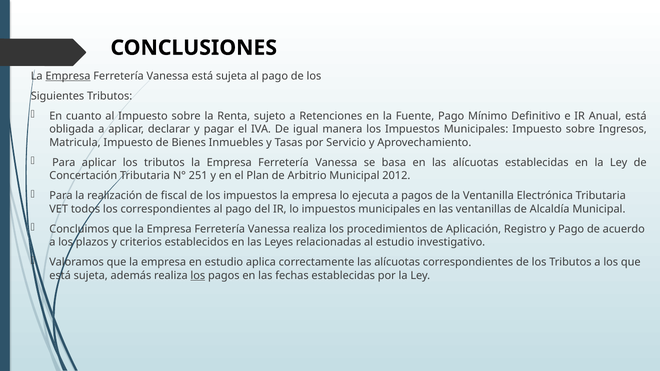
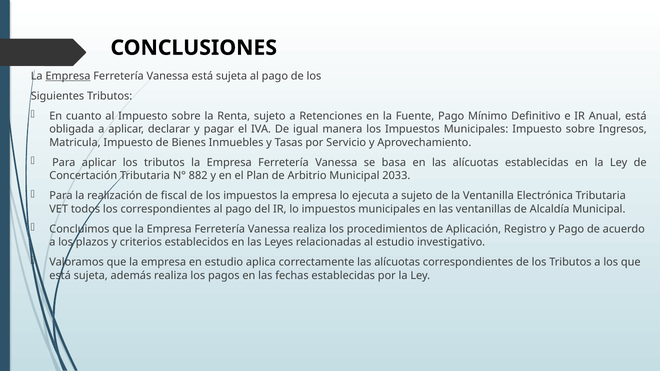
251: 251 -> 882
2012: 2012 -> 2033
a pagos: pagos -> sujeto
los at (198, 276) underline: present -> none
